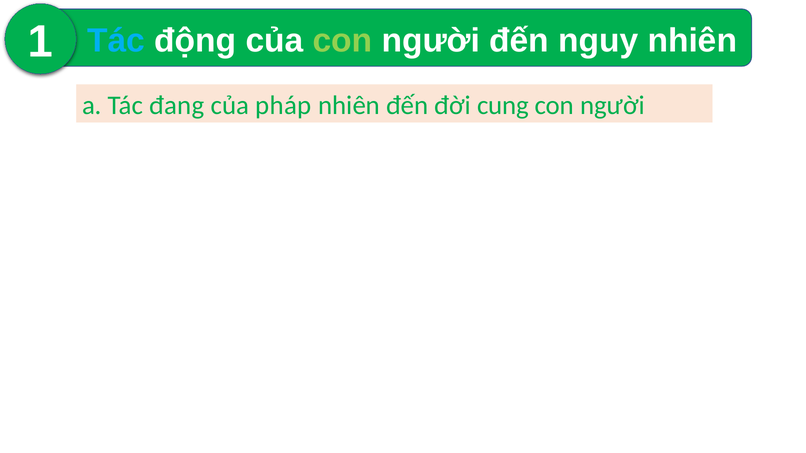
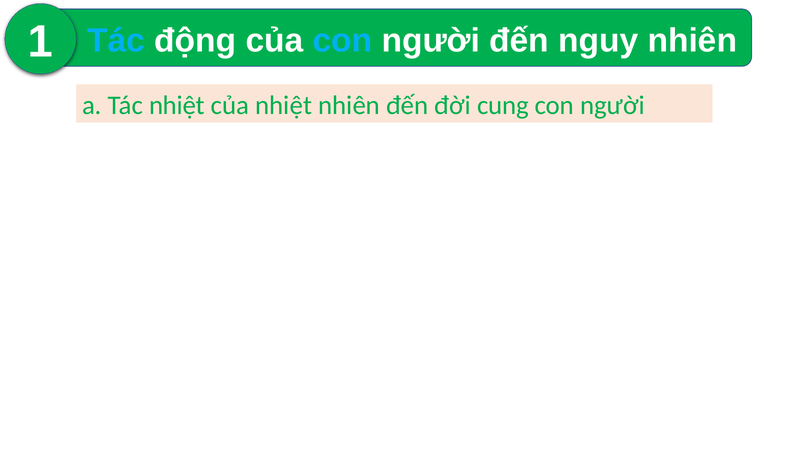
con at (343, 41) colour: light green -> light blue
Tác đang: đang -> nhiệt
của pháp: pháp -> nhiệt
